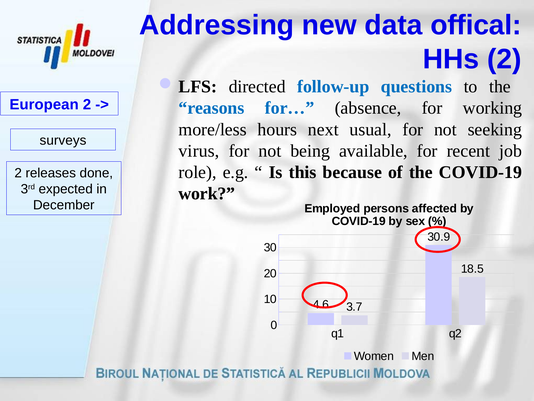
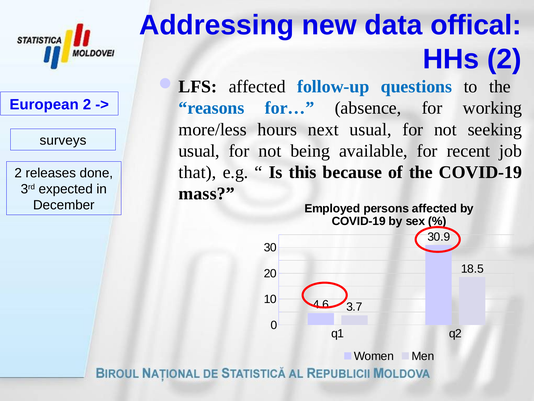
directed at (257, 87): directed -> affected
virus at (199, 151): virus -> usual
role: role -> that
work: work -> mass
